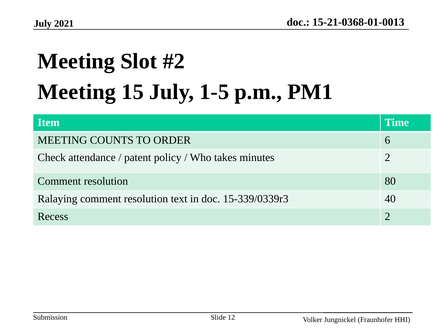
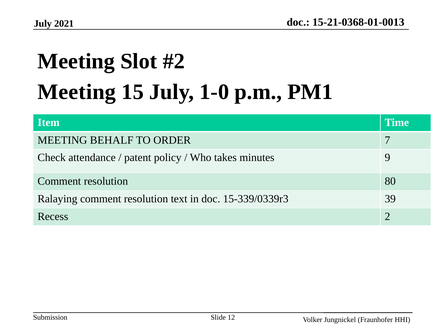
1-5: 1-5 -> 1-0
COUNTS: COUNTS -> BEHALF
6: 6 -> 7
minutes 2: 2 -> 9
40: 40 -> 39
